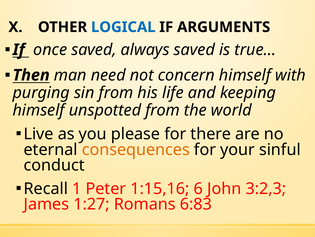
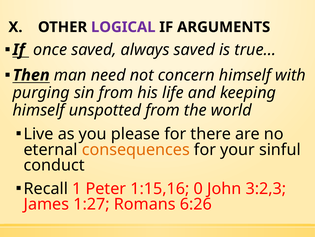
LOGICAL colour: blue -> purple
6: 6 -> 0
6:83: 6:83 -> 6:26
